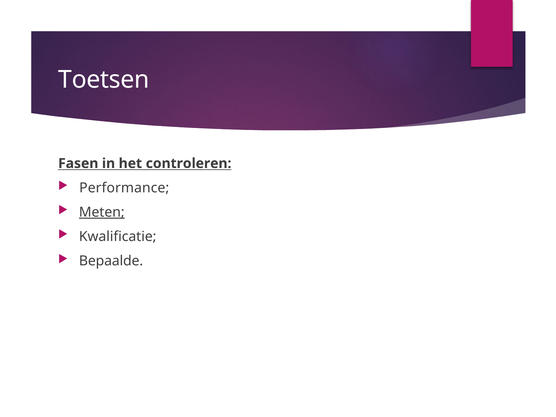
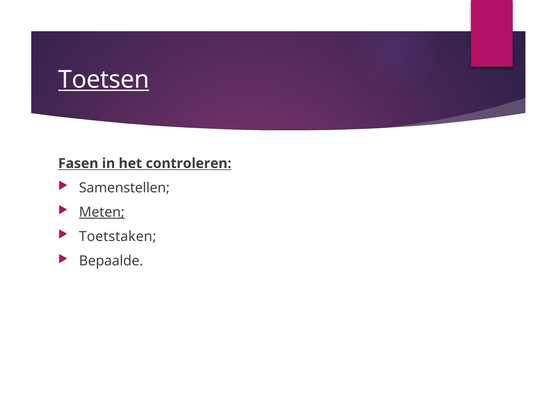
Toetsen underline: none -> present
Performance: Performance -> Samenstellen
Kwalificatie: Kwalificatie -> Toetstaken
